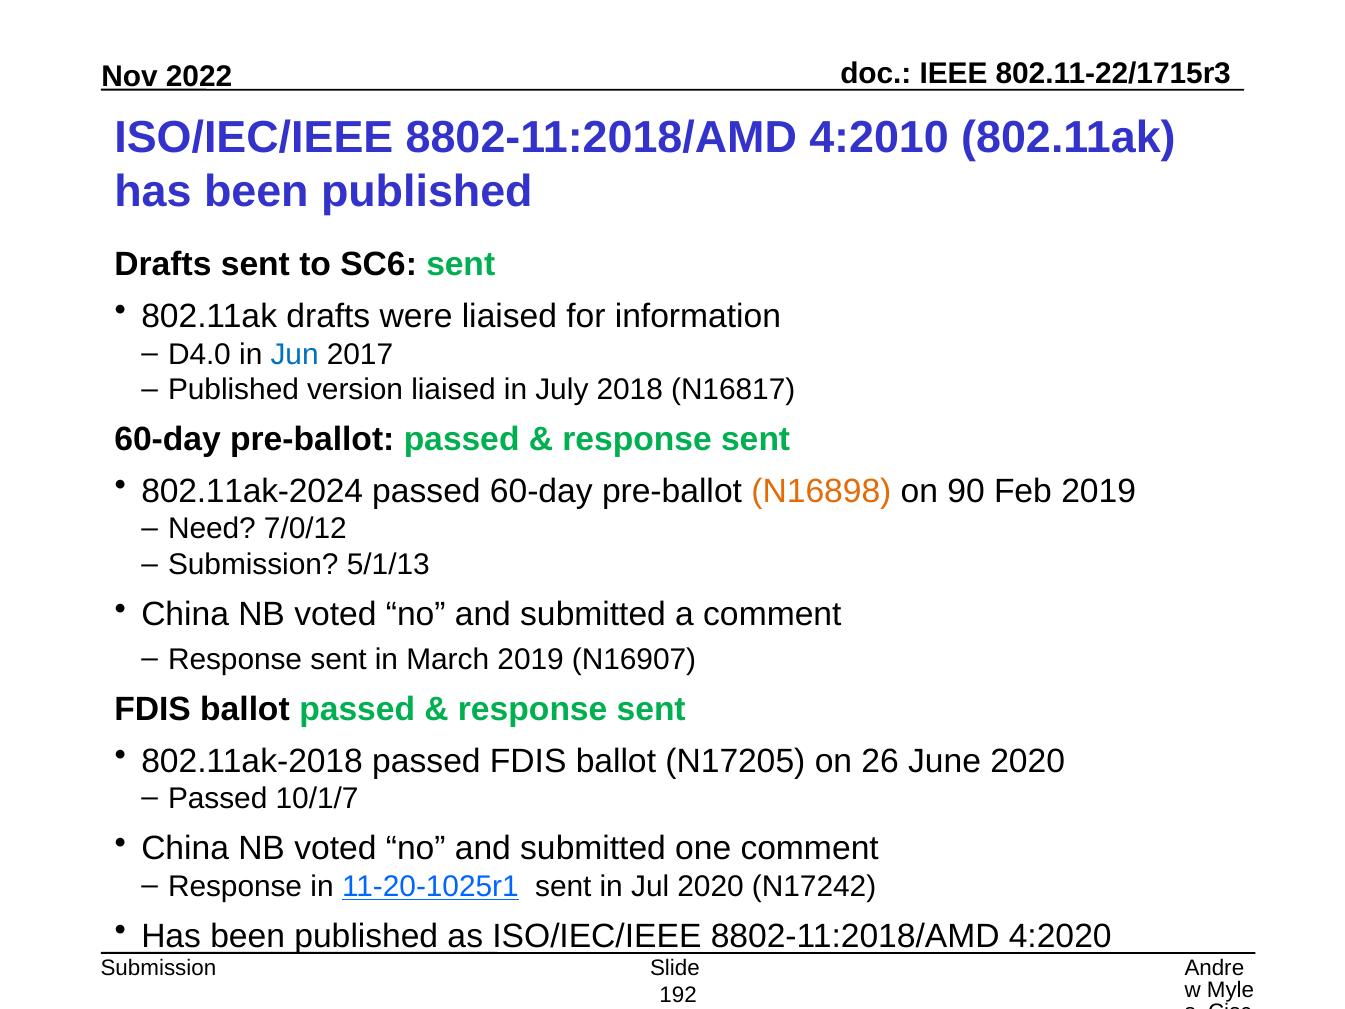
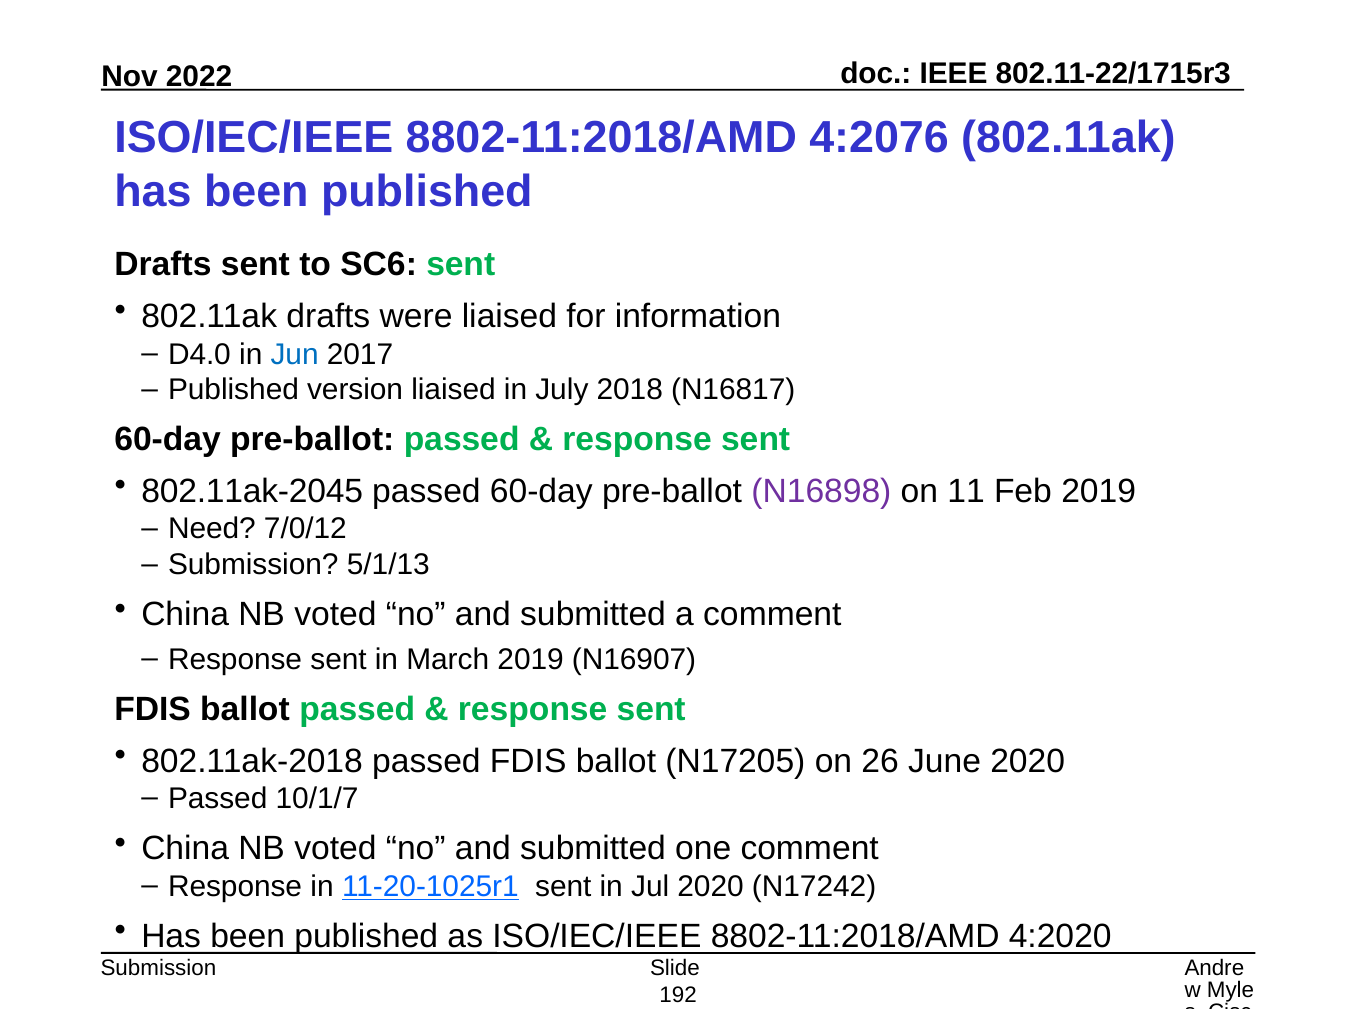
4:2010: 4:2010 -> 4:2076
802.11ak-2024: 802.11ak-2024 -> 802.11ak-2045
N16898 colour: orange -> purple
90: 90 -> 11
